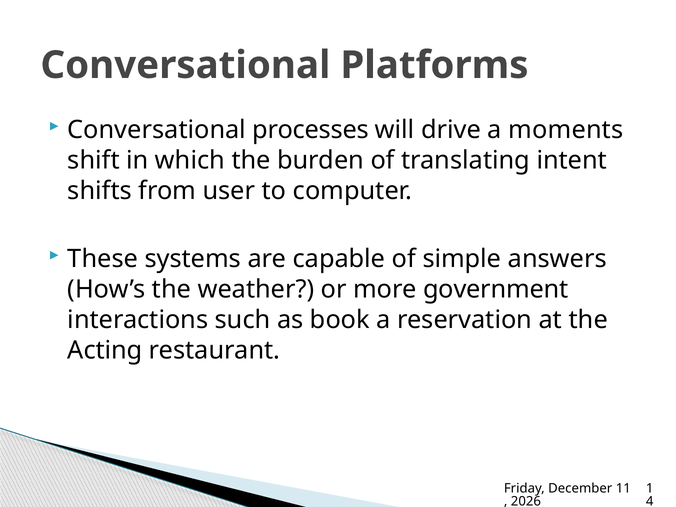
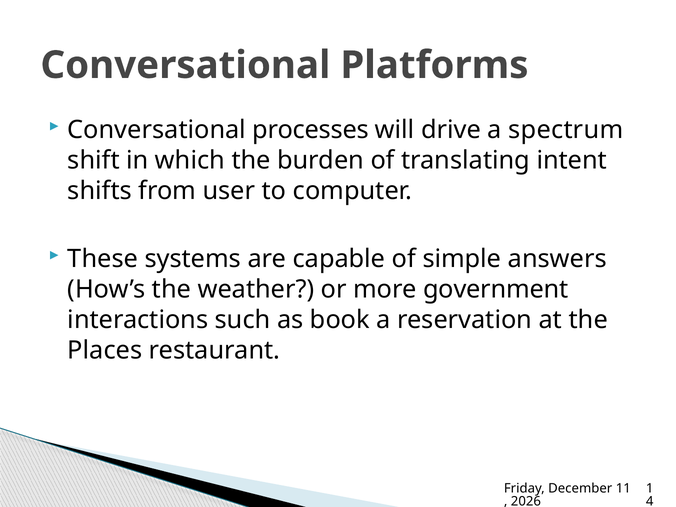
moments: moments -> spectrum
Acting: Acting -> Places
